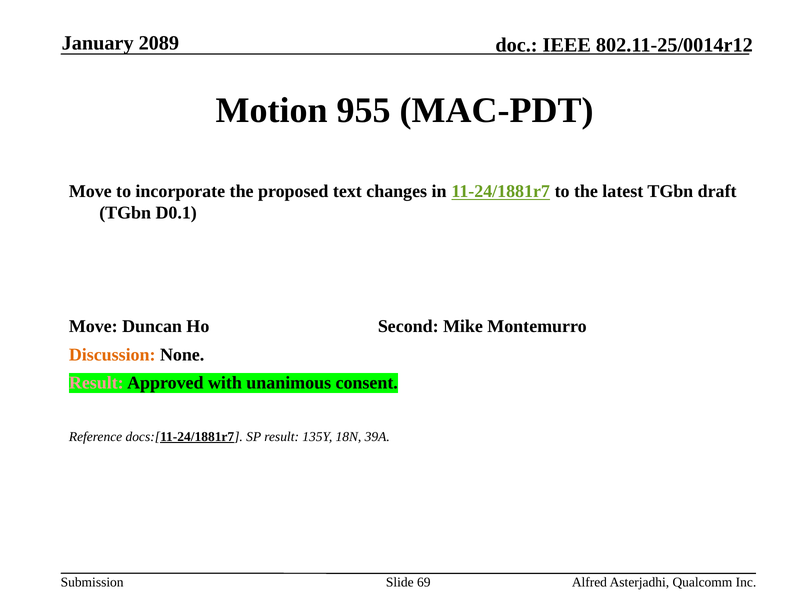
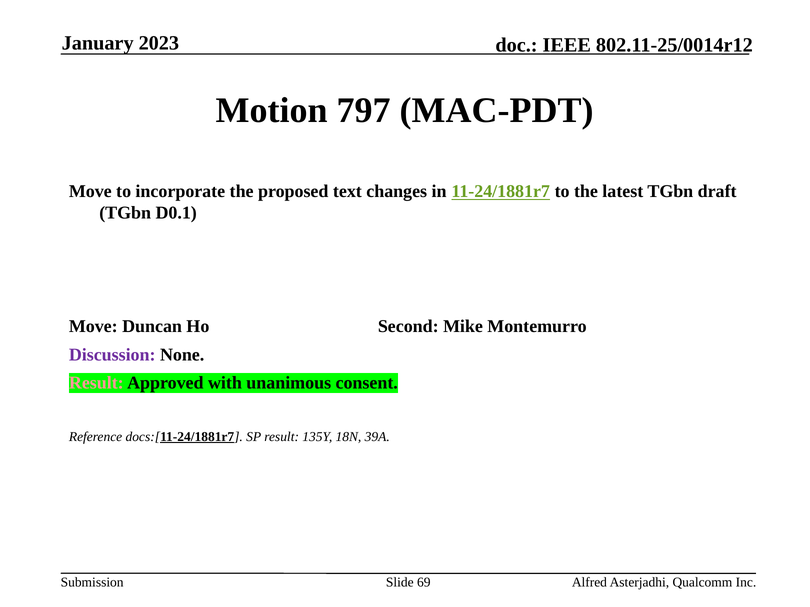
2089: 2089 -> 2023
955: 955 -> 797
Discussion colour: orange -> purple
